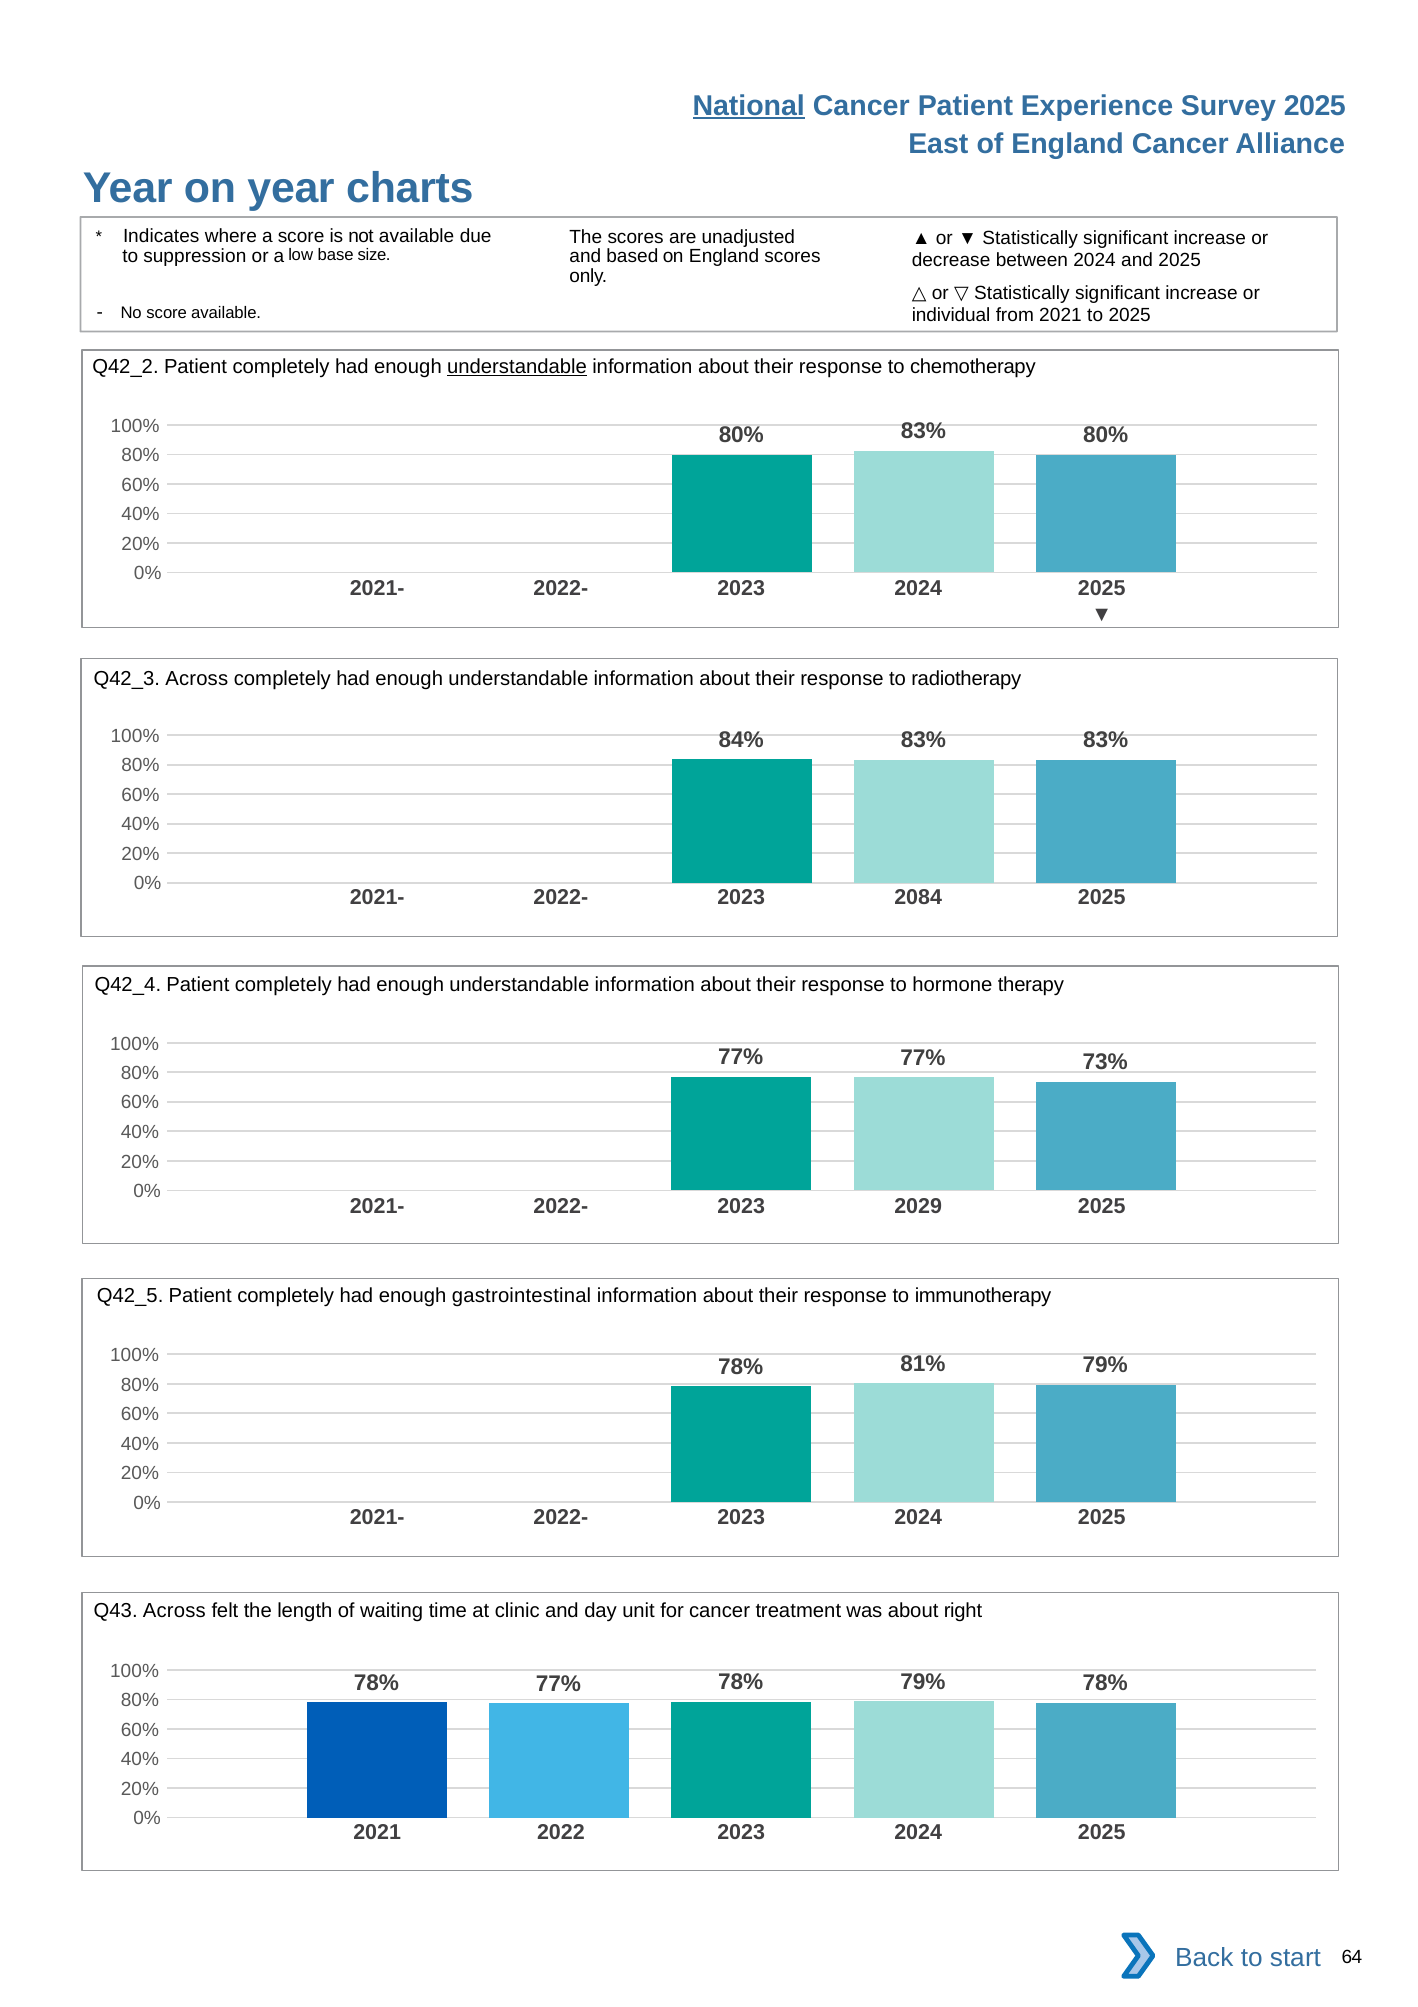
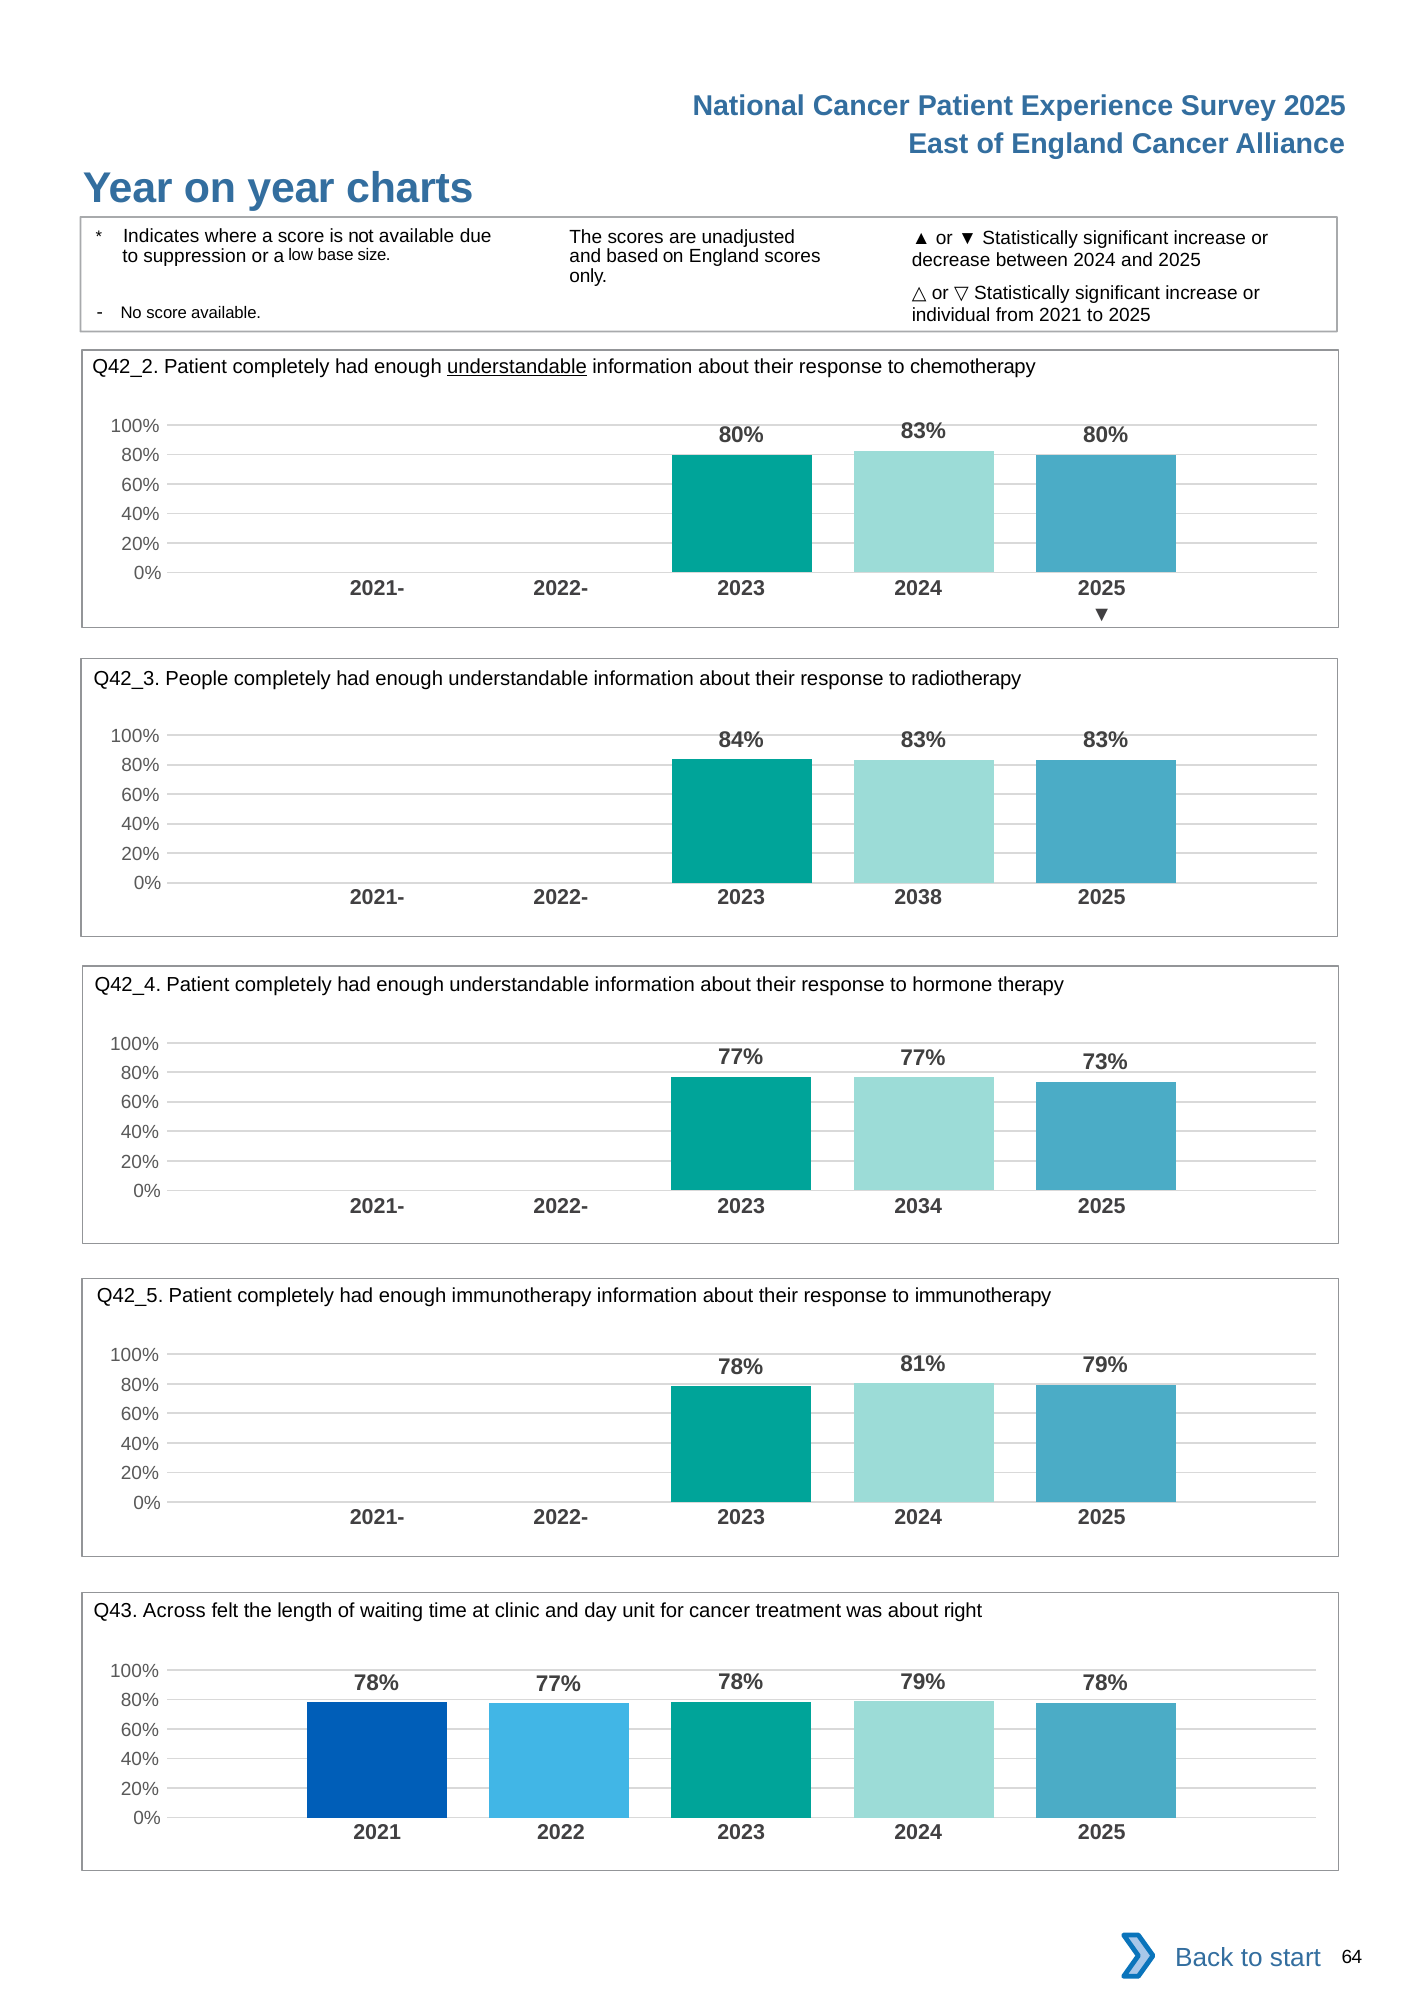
National underline: present -> none
Q42_3 Across: Across -> People
2084: 2084 -> 2038
2029: 2029 -> 2034
enough gastrointestinal: gastrointestinal -> immunotherapy
